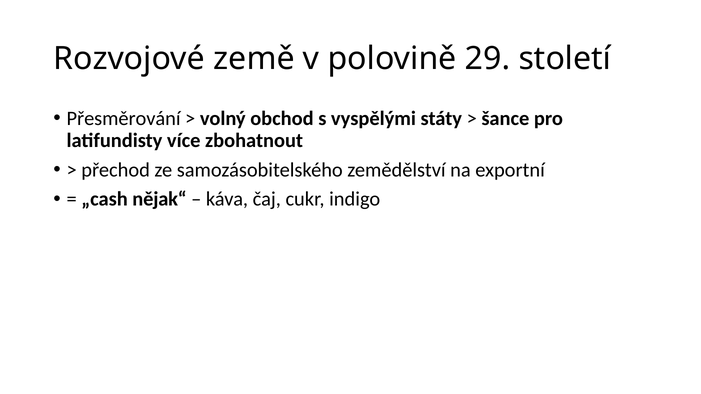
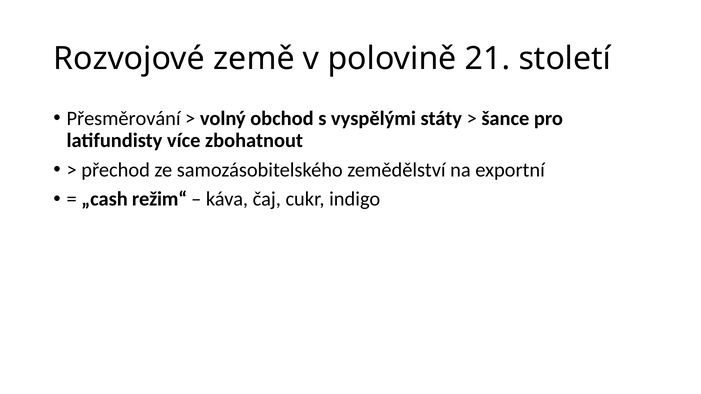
29: 29 -> 21
nějak“: nějak“ -> režim“
